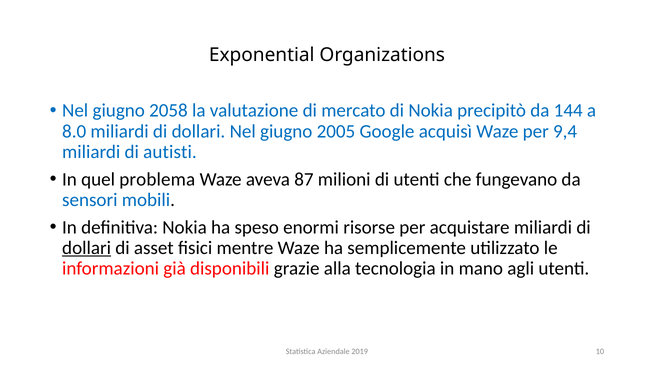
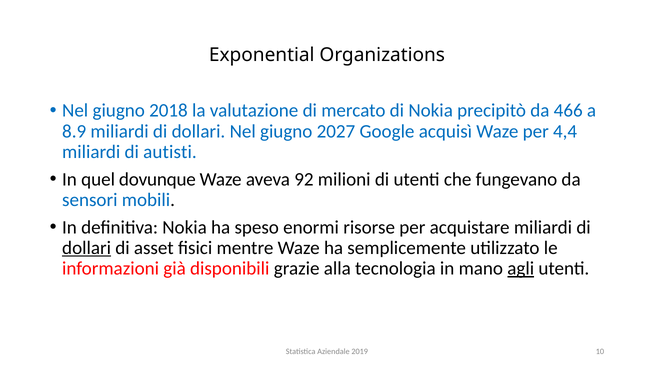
2058: 2058 -> 2018
144: 144 -> 466
8.0: 8.0 -> 8.9
2005: 2005 -> 2027
9,4: 9,4 -> 4,4
problema: problema -> dovunque
87: 87 -> 92
agli underline: none -> present
